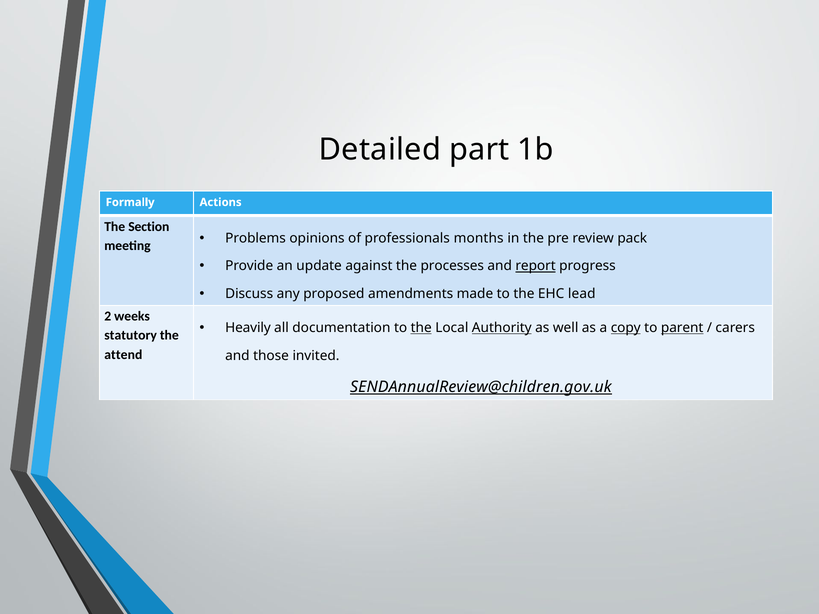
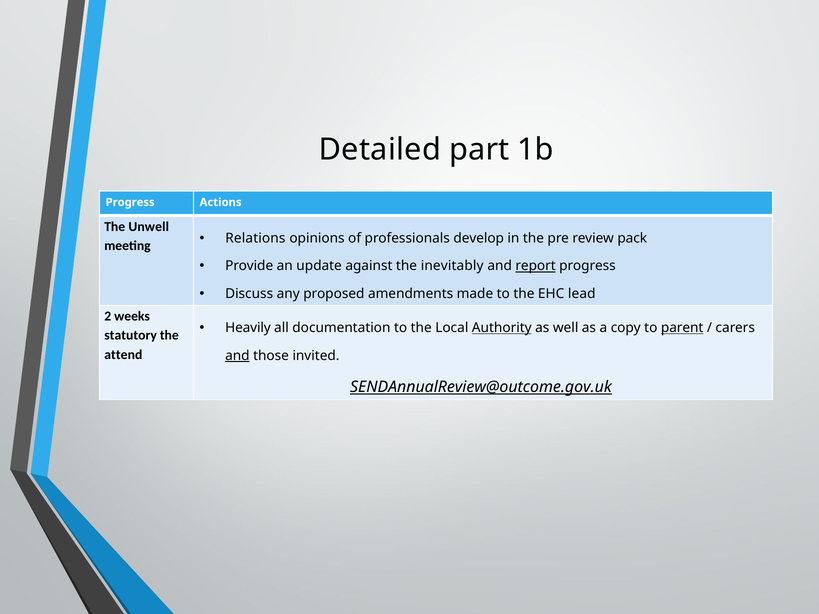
Formally at (130, 202): Formally -> Progress
Section: Section -> Unwell
Problems: Problems -> Relations
months: months -> develop
processes: processes -> inevitably
the at (421, 328) underline: present -> none
copy underline: present -> none
and at (237, 356) underline: none -> present
SENDAnnualReview@children.gov.uk: SENDAnnualReview@children.gov.uk -> SENDAnnualReview@outcome.gov.uk
